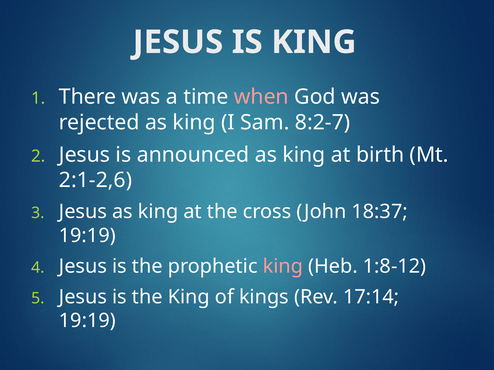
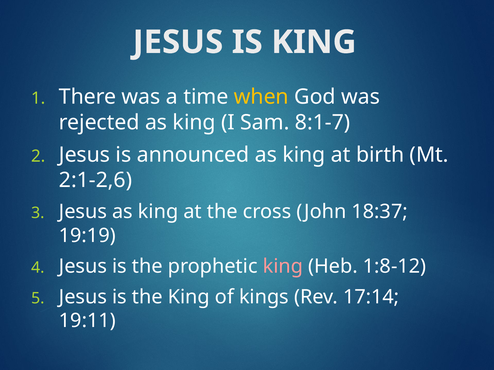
when colour: pink -> yellow
8:2-7: 8:2-7 -> 8:1-7
19:19 at (87, 321): 19:19 -> 19:11
